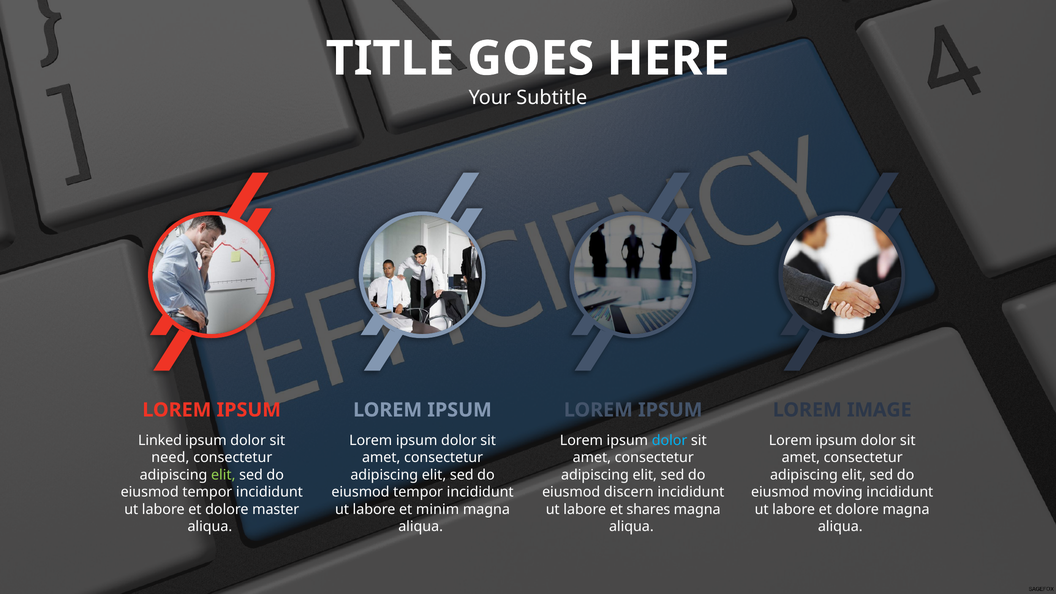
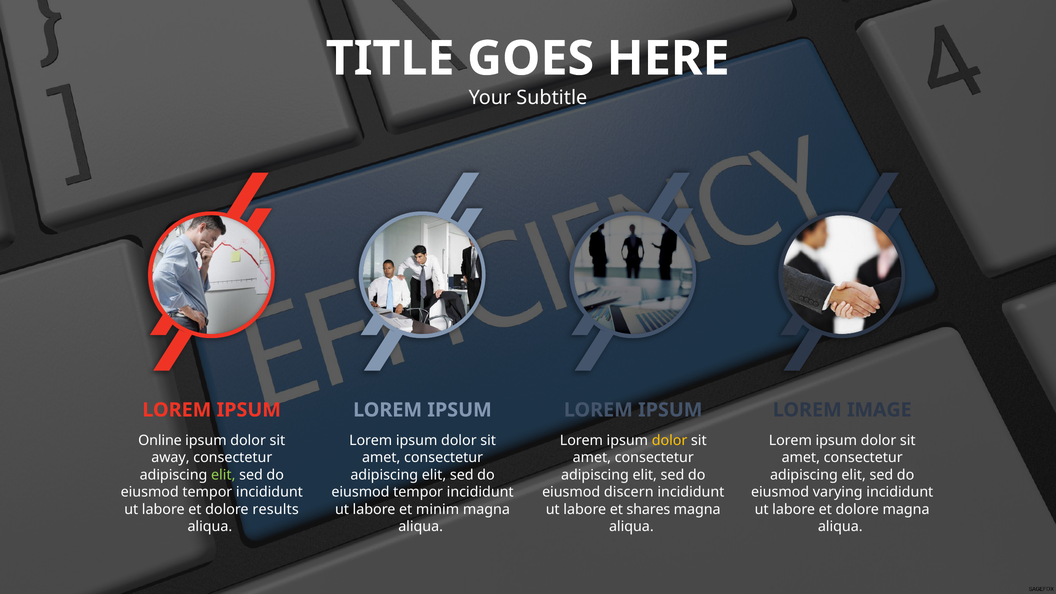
Linked: Linked -> Online
dolor at (670, 441) colour: light blue -> yellow
need: need -> away
moving: moving -> varying
master: master -> results
